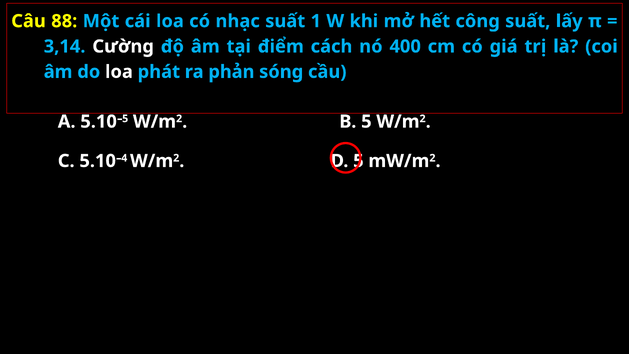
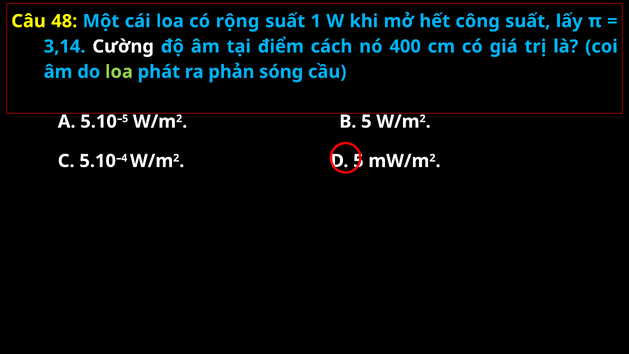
88: 88 -> 48
nhạc: nhạc -> rộng
loa at (119, 72) colour: white -> light green
